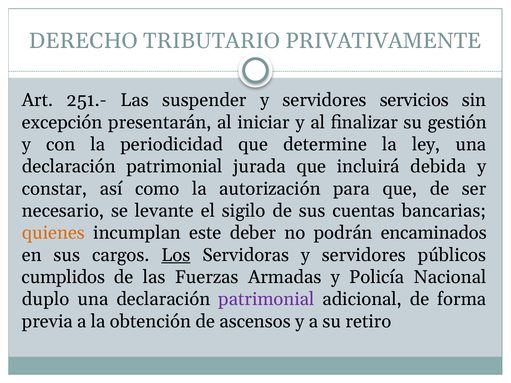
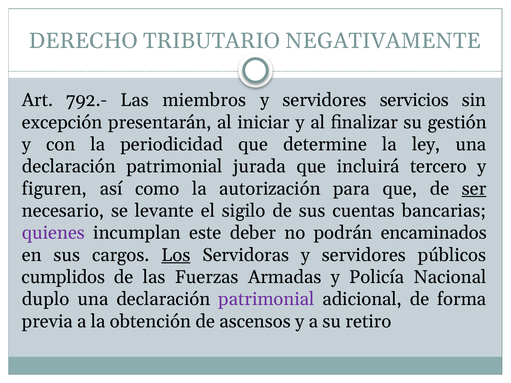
PRIVATIVAMENTE: PRIVATIVAMENTE -> NEGATIVAMENTE
251.-: 251.- -> 792.-
suspender: suspender -> miembros
debida: debida -> tercero
constar: constar -> figuren
ser underline: none -> present
quienes colour: orange -> purple
